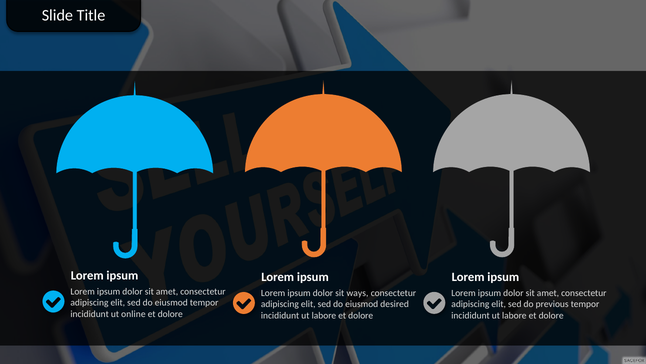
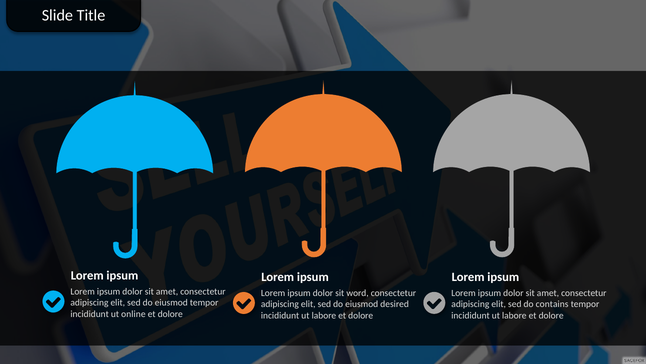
ways: ways -> word
previous: previous -> contains
